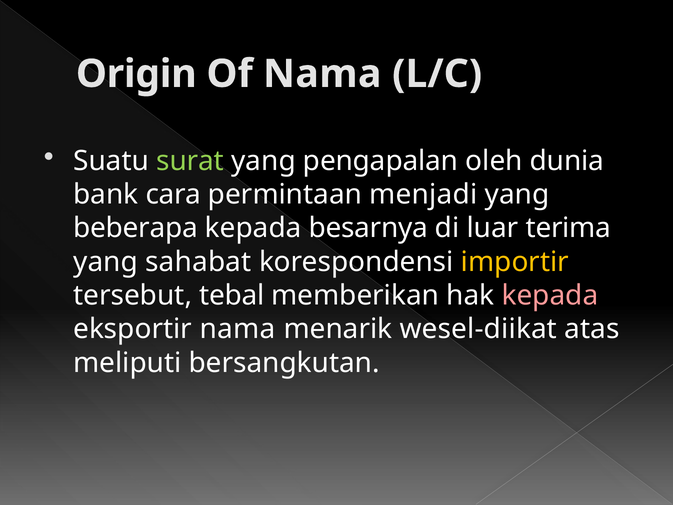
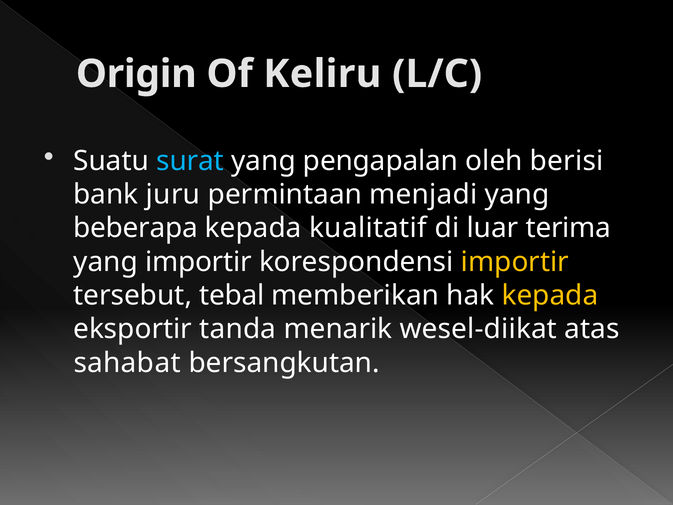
Of Nama: Nama -> Keliru
surat colour: light green -> light blue
dunia: dunia -> berisi
cara: cara -> juru
besarnya: besarnya -> kualitatif
yang sahabat: sahabat -> importir
kepada at (550, 295) colour: pink -> yellow
eksportir nama: nama -> tanda
meliputi: meliputi -> sahabat
